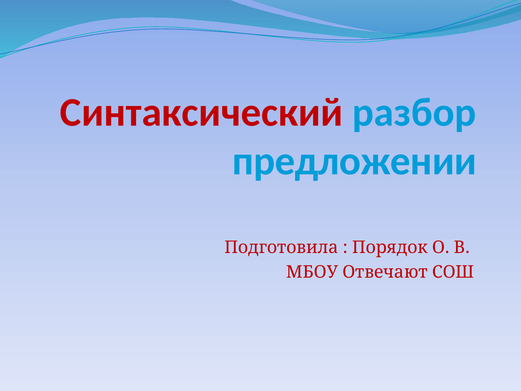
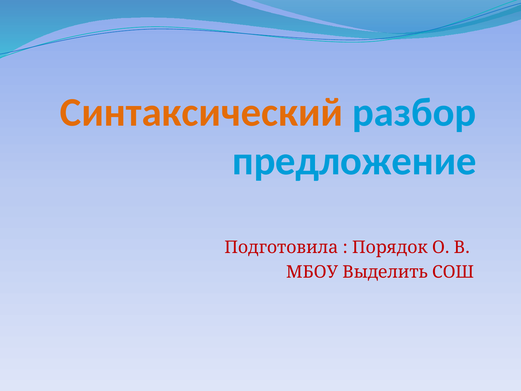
Синтаксический colour: red -> orange
предложении: предложении -> предложение
Отвечают: Отвечают -> Выделить
